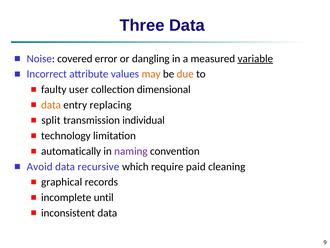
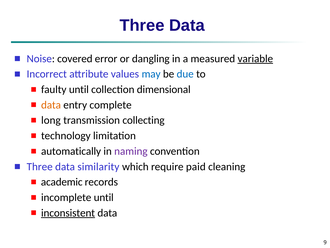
may colour: orange -> blue
due colour: orange -> blue
faulty user: user -> until
replacing: replacing -> complete
split: split -> long
individual: individual -> collecting
Avoid at (40, 166): Avoid -> Three
recursive: recursive -> similarity
graphical: graphical -> academic
inconsistent underline: none -> present
